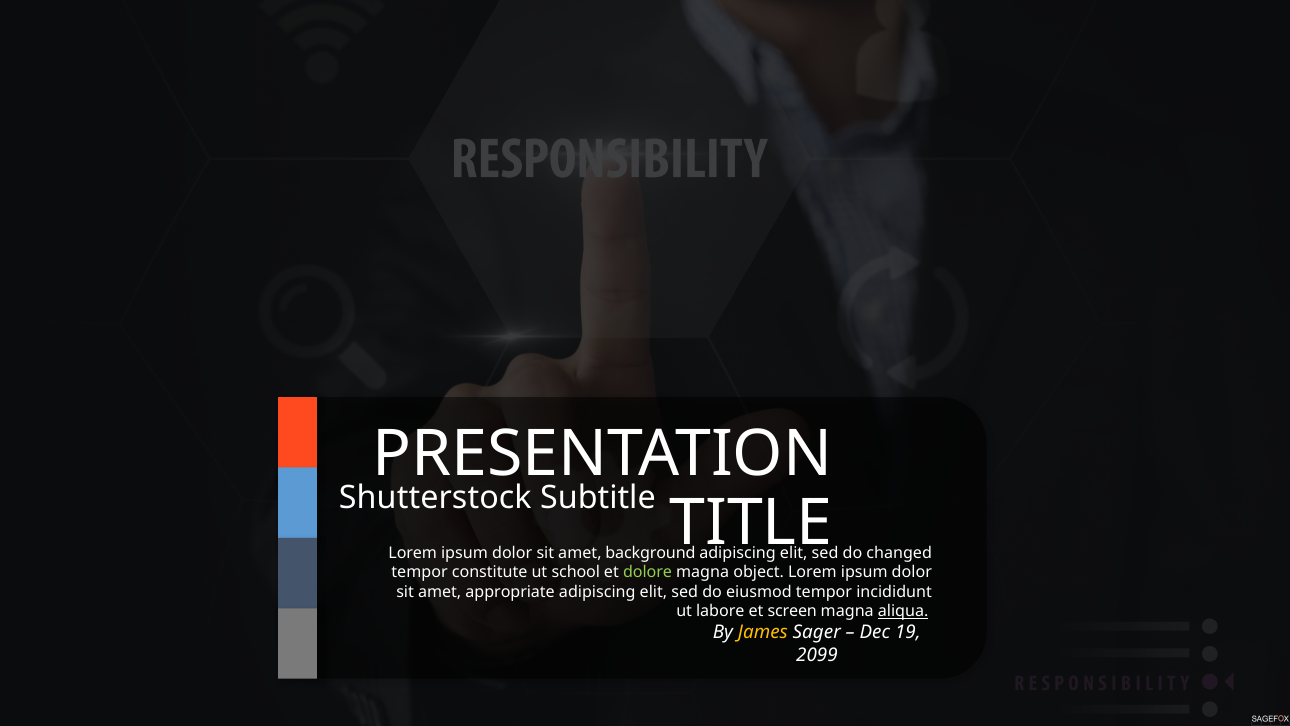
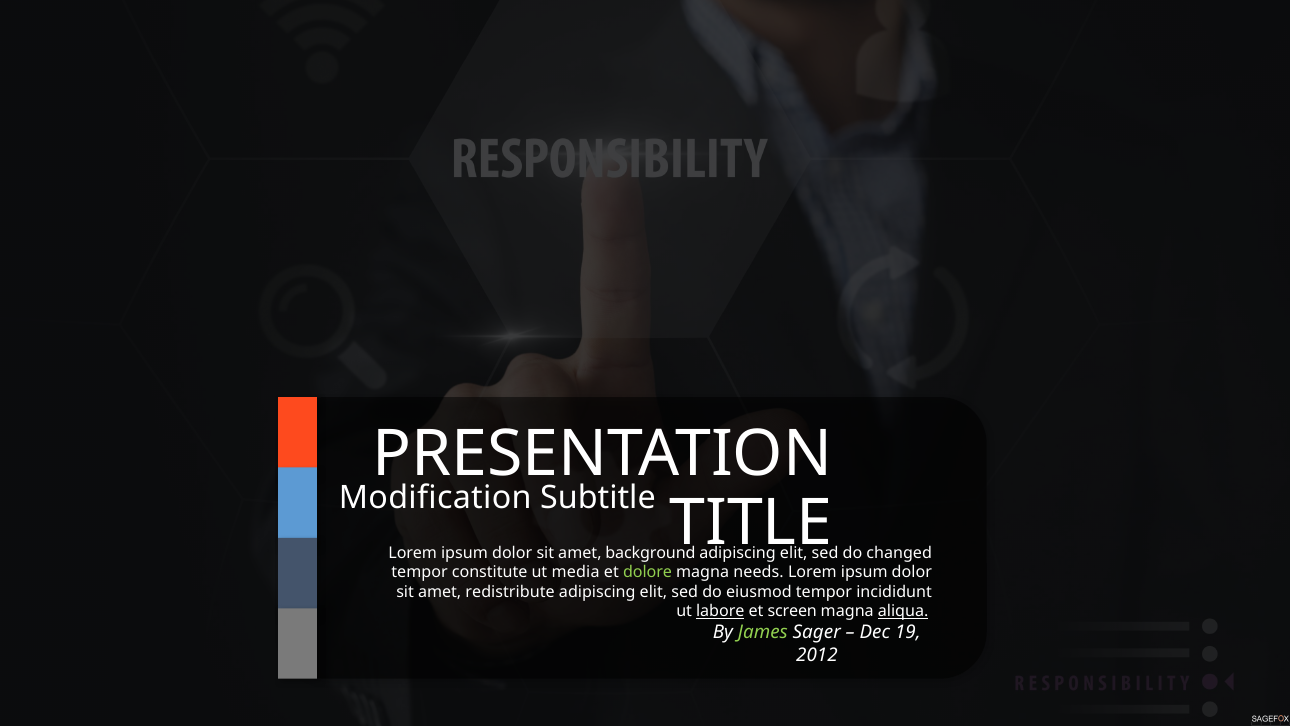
Shutterstock: Shutterstock -> Modification
school: school -> media
object: object -> needs
appropriate: appropriate -> redistribute
labore underline: none -> present
James colour: yellow -> light green
2099: 2099 -> 2012
